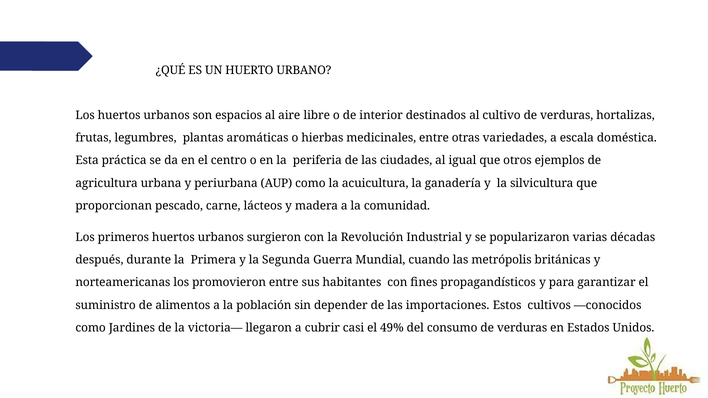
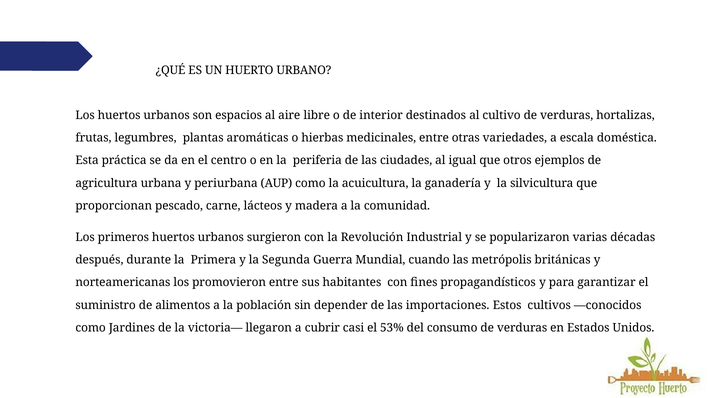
49%: 49% -> 53%
